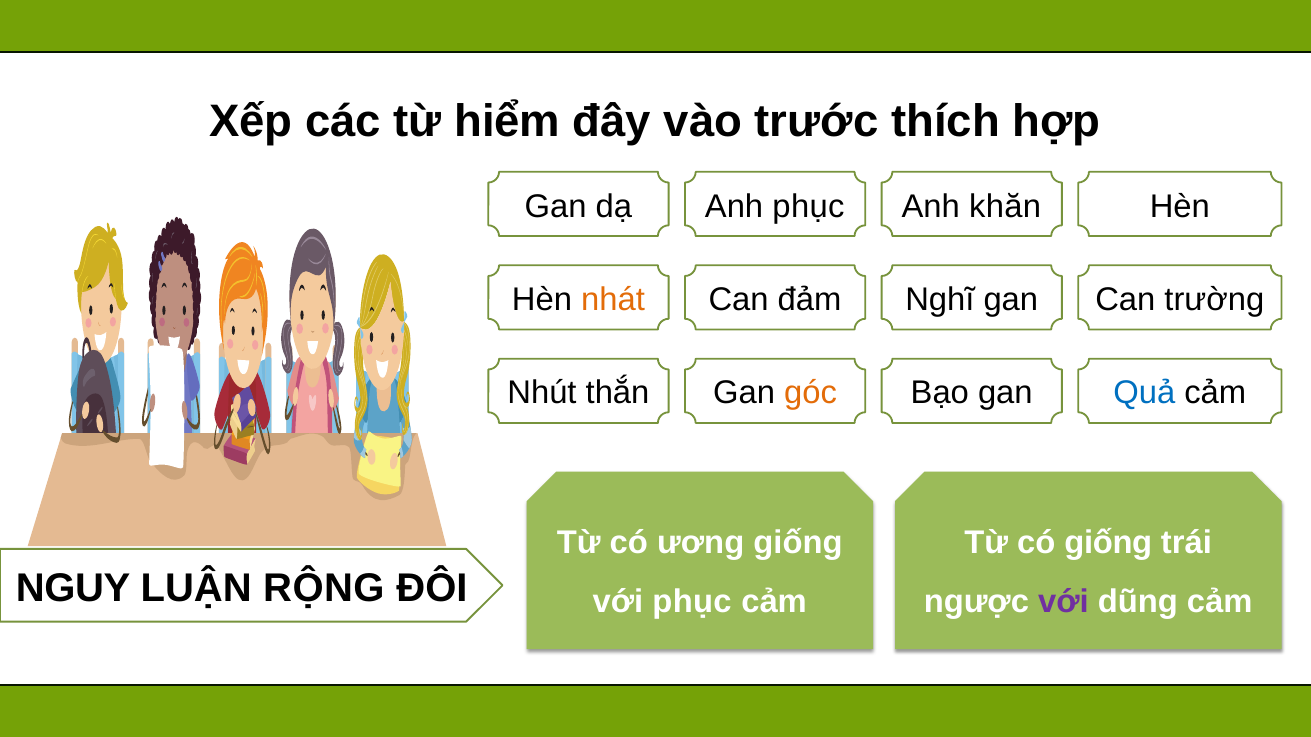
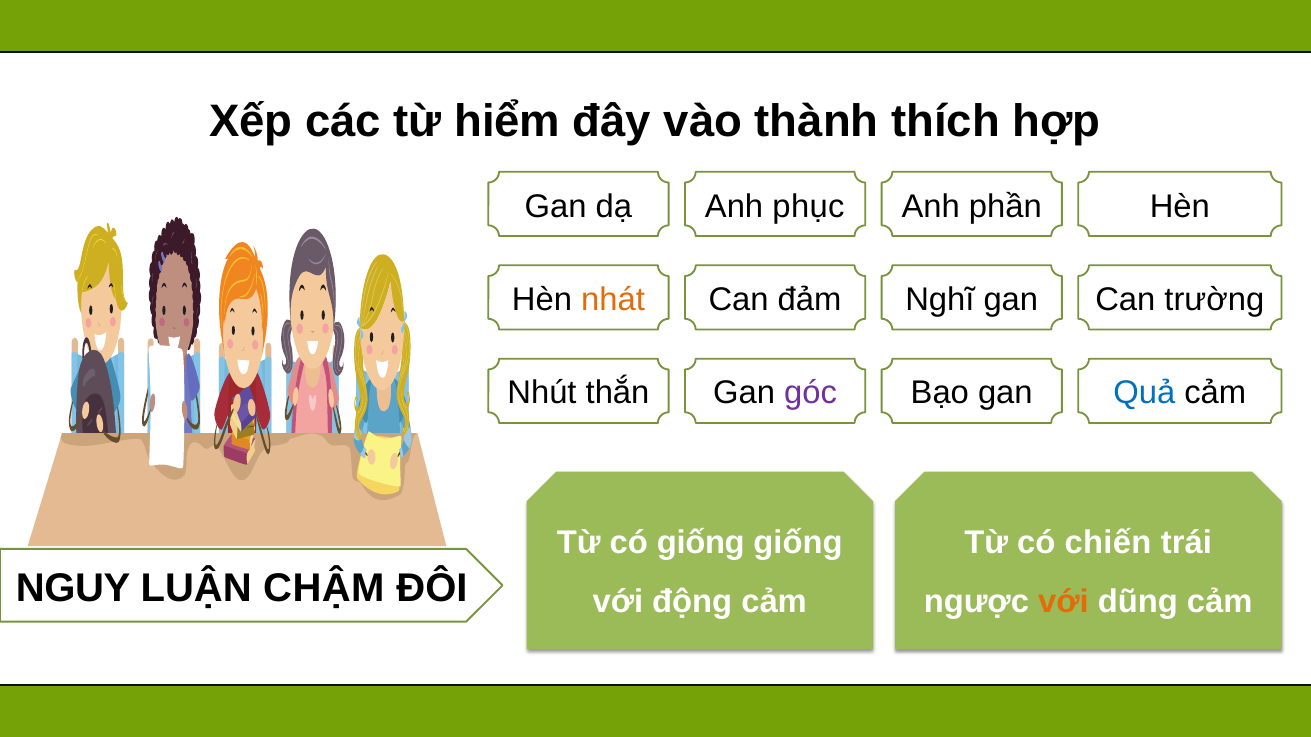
trước: trước -> thành
khăn: khăn -> phần
góc colour: orange -> purple
có ương: ương -> giống
có giống: giống -> chiến
RỘNG: RỘNG -> CHẬM
với phục: phục -> động
với at (1063, 602) colour: purple -> orange
